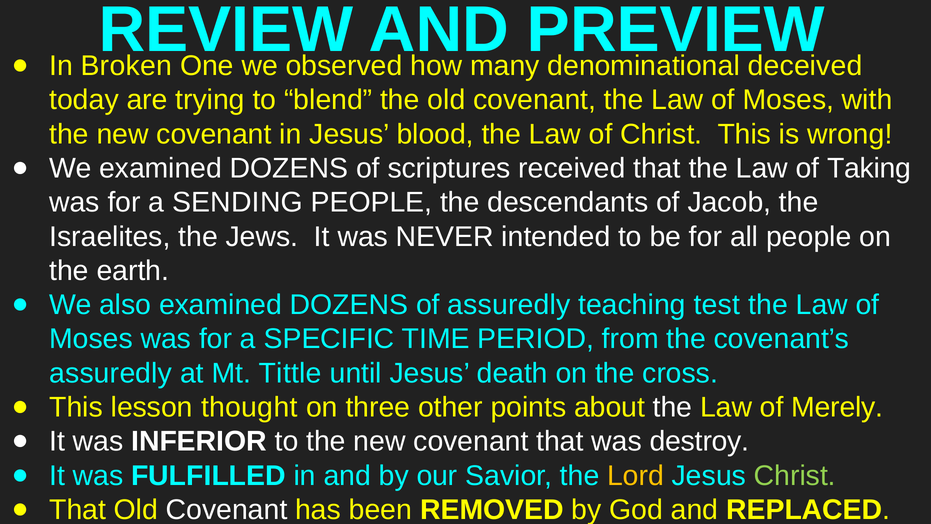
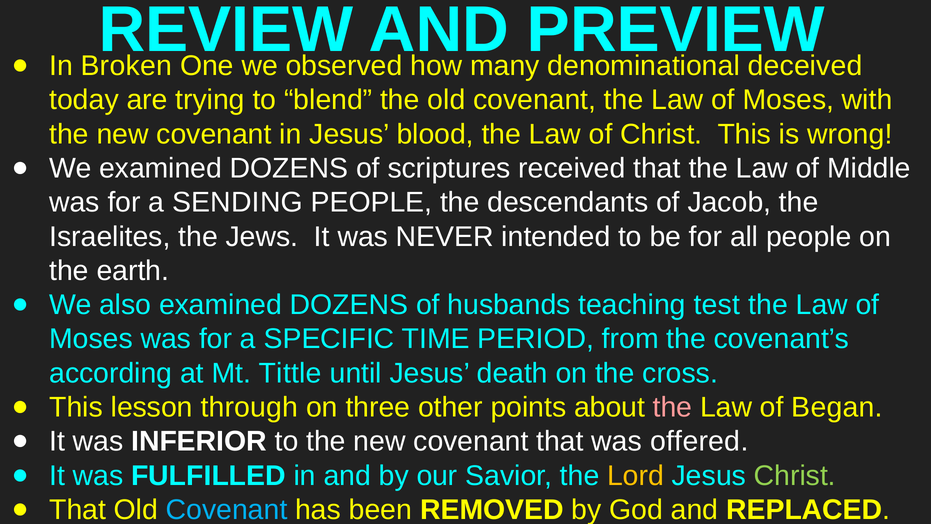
Taking: Taking -> Middle
of assuredly: assuredly -> husbands
assuredly at (111, 373): assuredly -> according
thought: thought -> through
the at (673, 407) colour: white -> pink
Merely: Merely -> Began
destroy: destroy -> offered
Covenant at (227, 510) colour: white -> light blue
